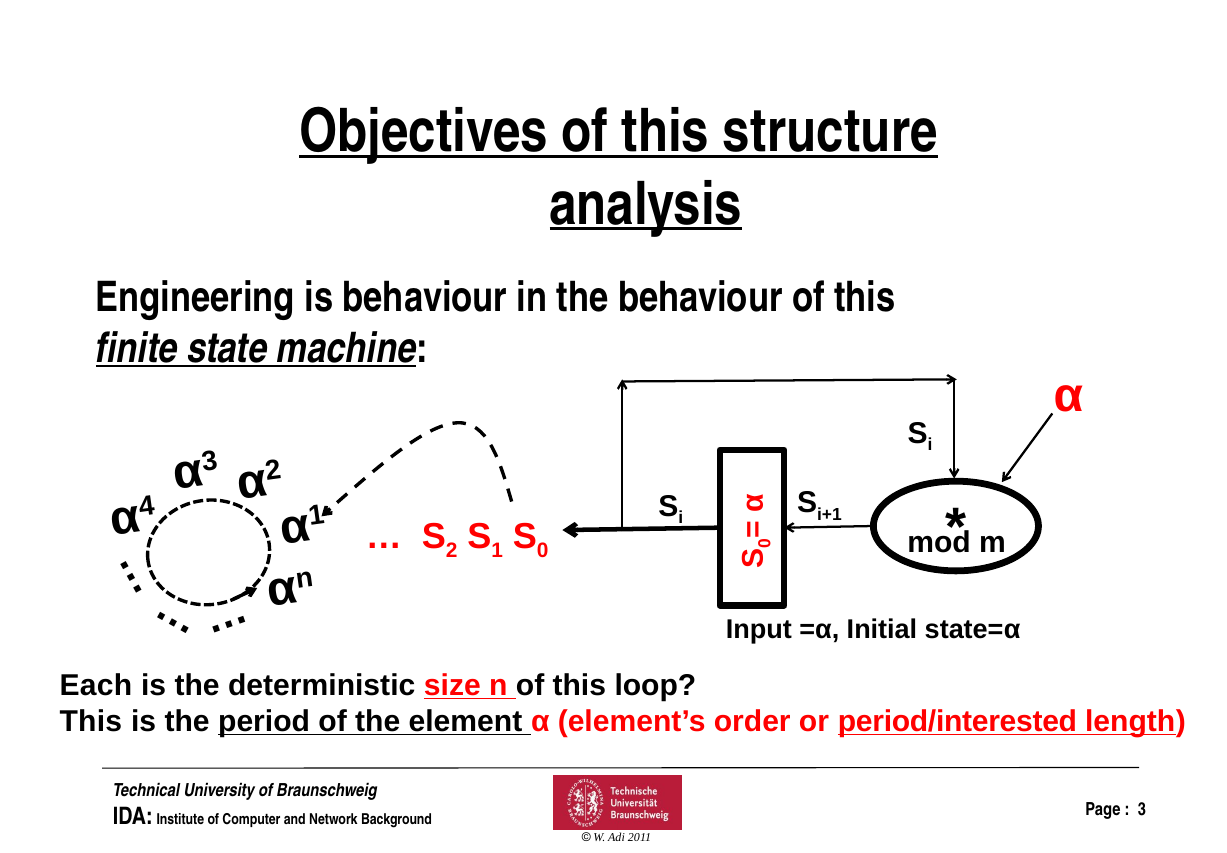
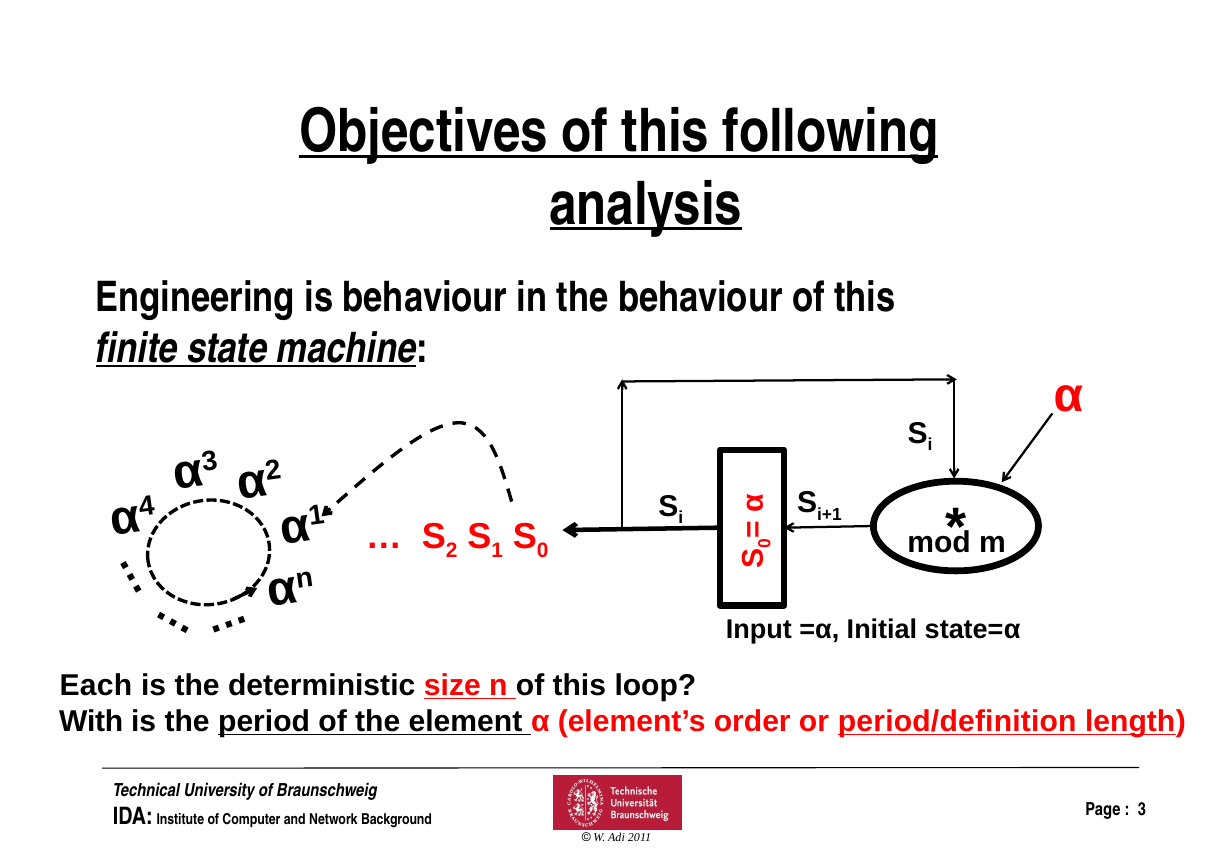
structure: structure -> following
This at (91, 721): This -> With
period/interested: period/interested -> period/definition
